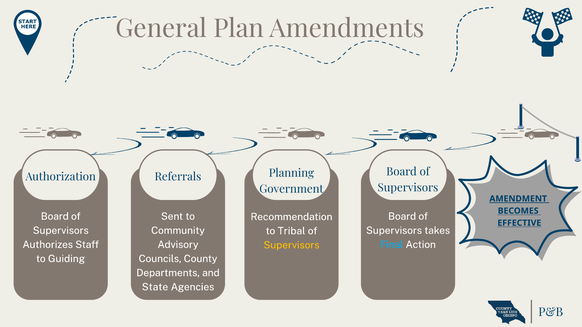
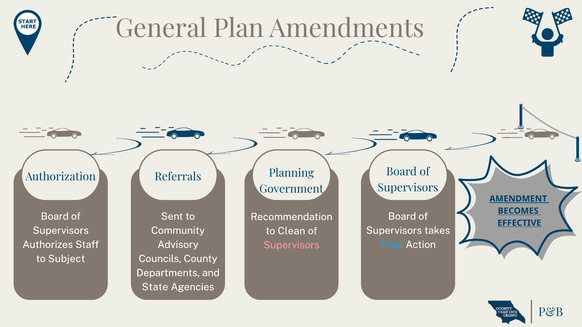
Tribal: Tribal -> Clean
Supervisors at (292, 245) colour: yellow -> pink
Guiding: Guiding -> Subject
